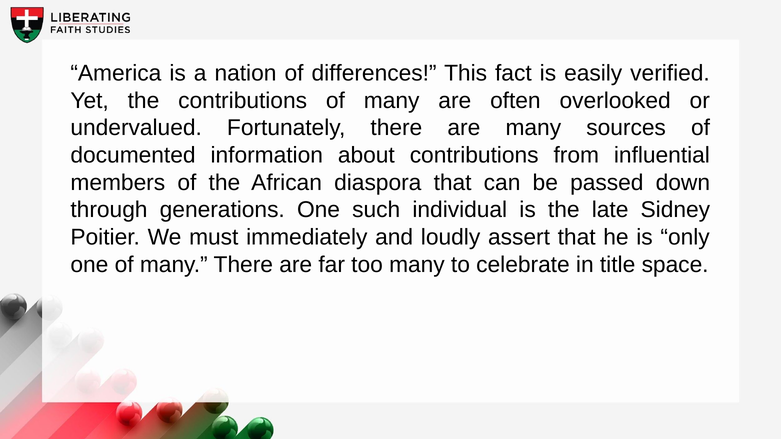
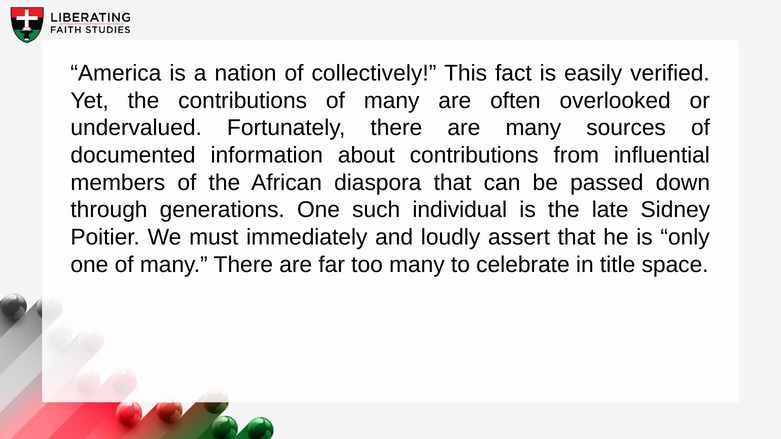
differences: differences -> collectively
